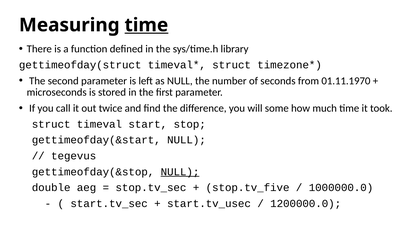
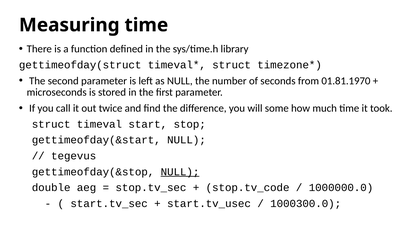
time at (146, 25) underline: present -> none
01.11.1970: 01.11.1970 -> 01.81.1970
stop.tv_five: stop.tv_five -> stop.tv_code
1200000.0: 1200000.0 -> 1000300.0
